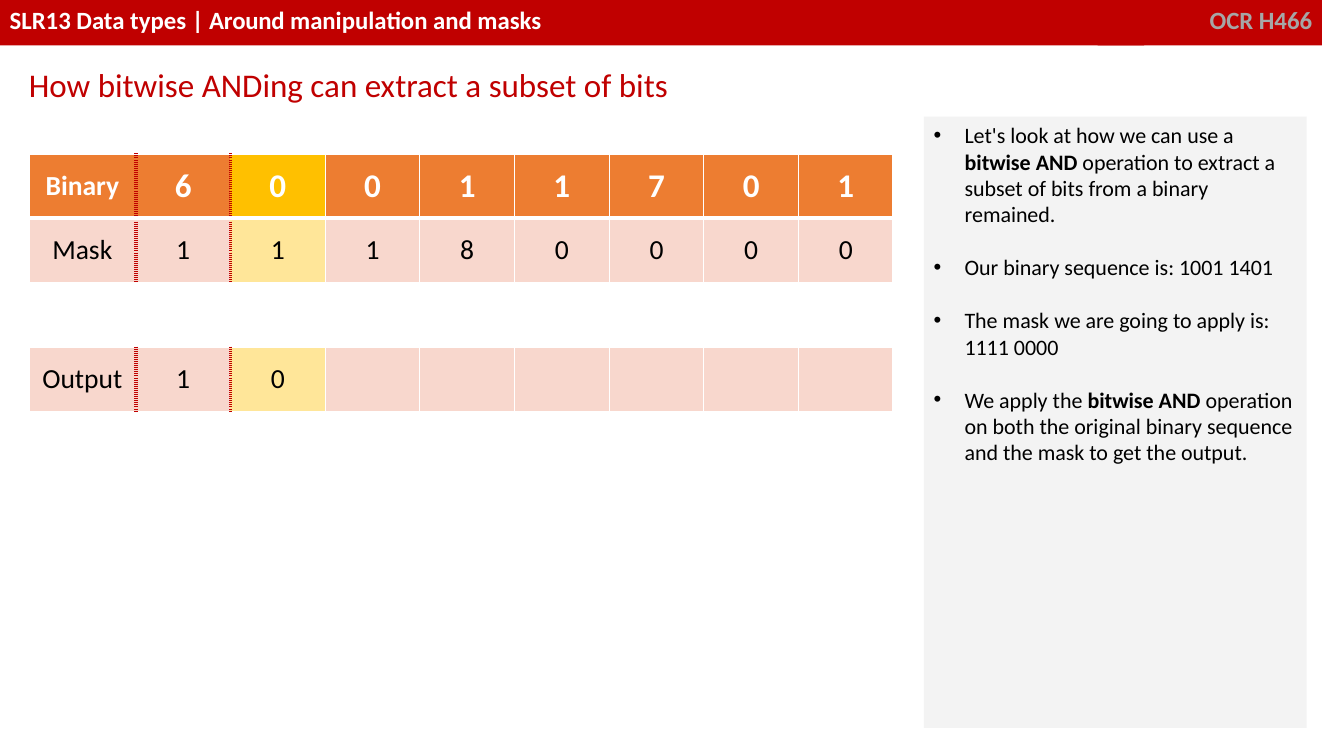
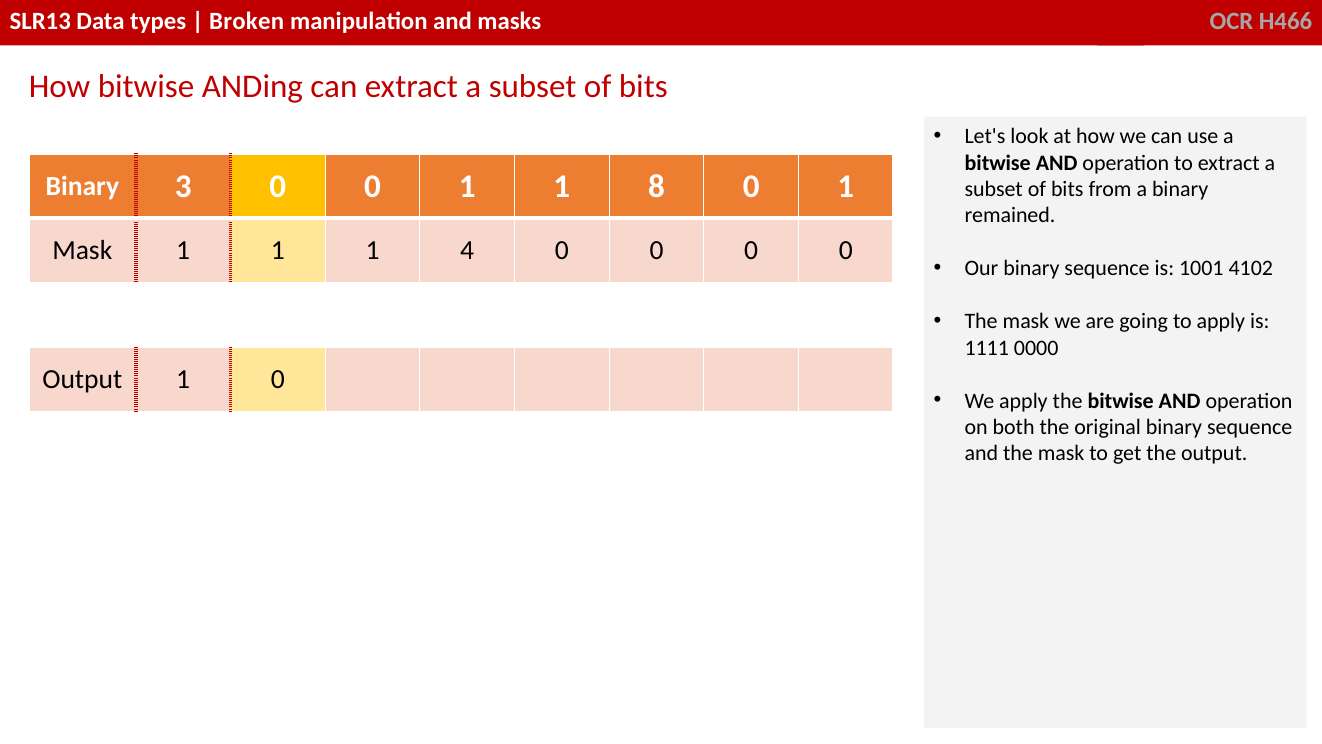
Around: Around -> Broken
6: 6 -> 3
7: 7 -> 8
8: 8 -> 4
1401: 1401 -> 4102
